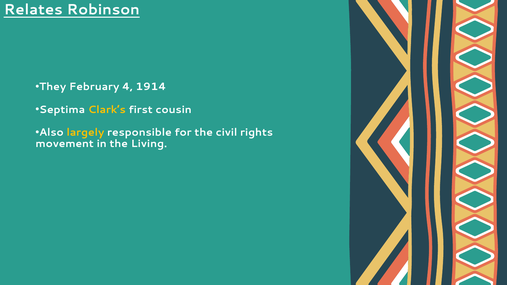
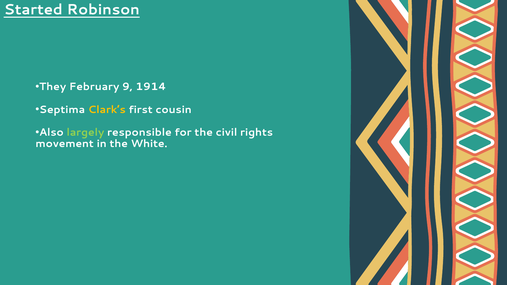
Relates: Relates -> Started
4: 4 -> 9
largely colour: yellow -> light green
Living: Living -> White
